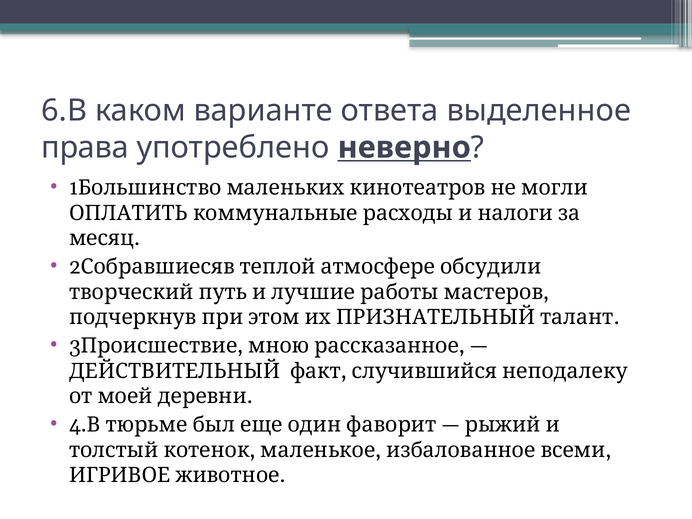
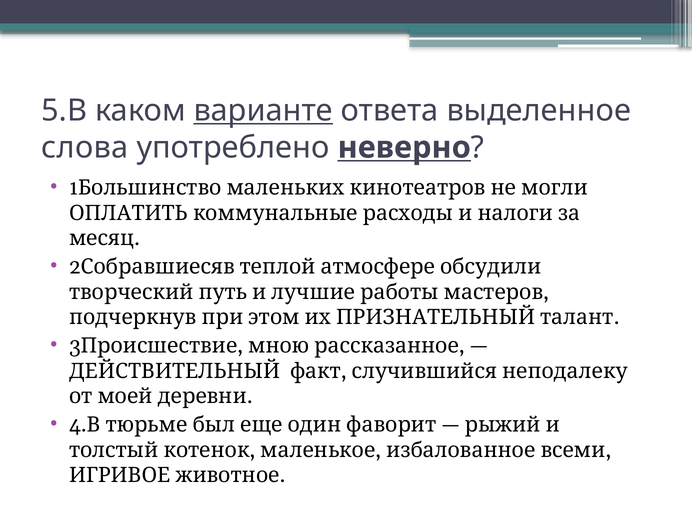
6.В: 6.В -> 5.В
варианте underline: none -> present
права: права -> слова
